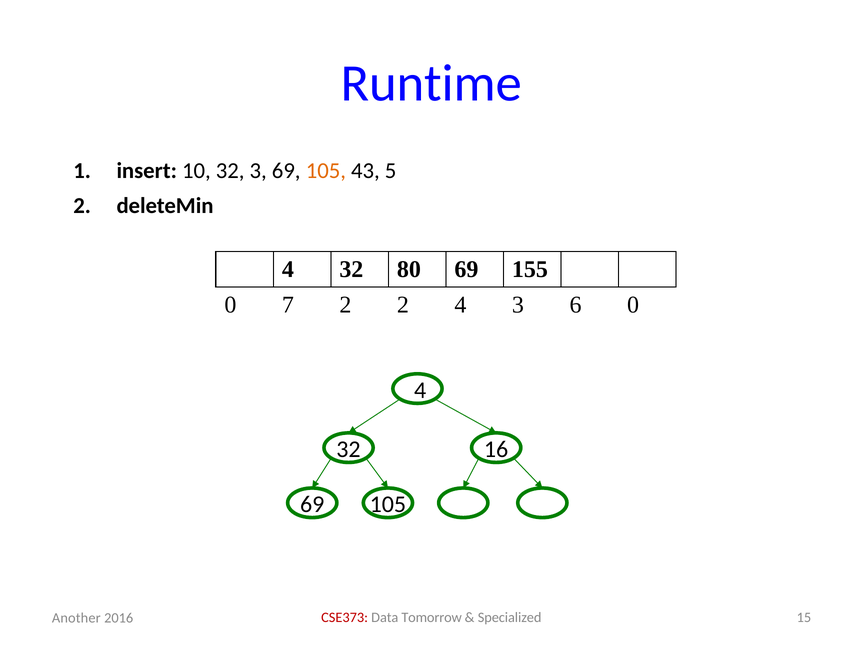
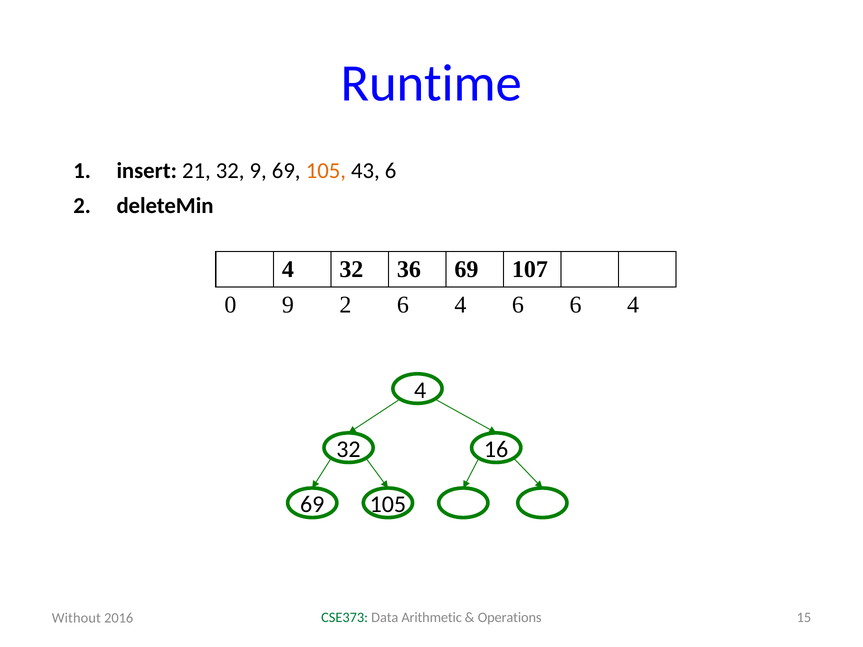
10: 10 -> 21
32 3: 3 -> 9
43 5: 5 -> 6
80: 80 -> 36
155: 155 -> 107
0 7: 7 -> 9
2 2: 2 -> 6
4 3: 3 -> 6
0 at (633, 305): 0 -> 4
CSE373 colour: red -> green
Tomorrow: Tomorrow -> Arithmetic
Specialized: Specialized -> Operations
Another: Another -> Without
